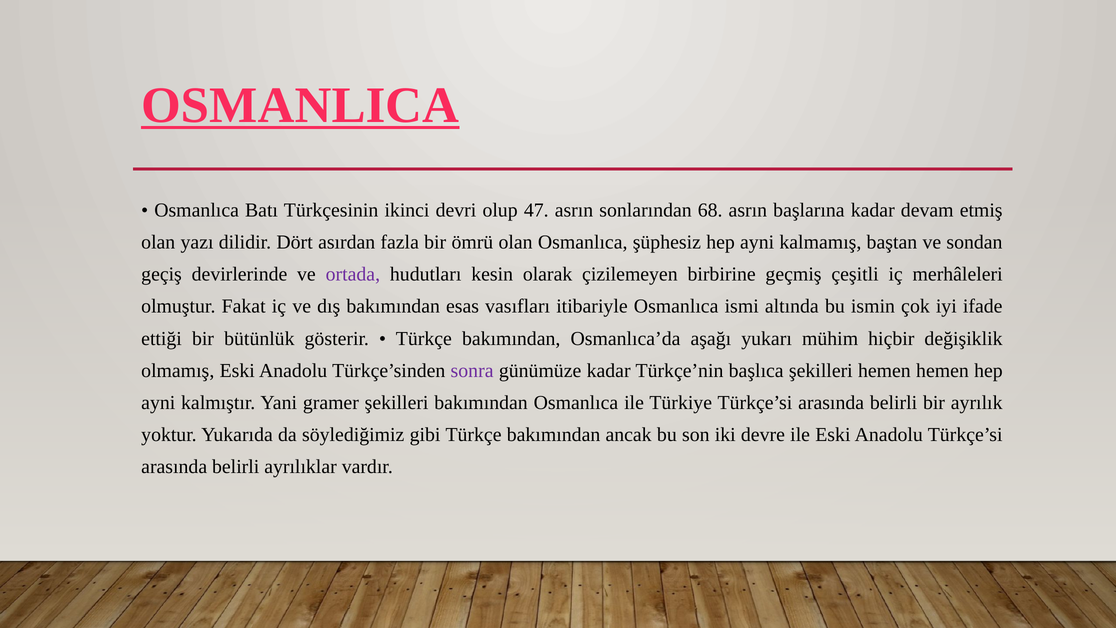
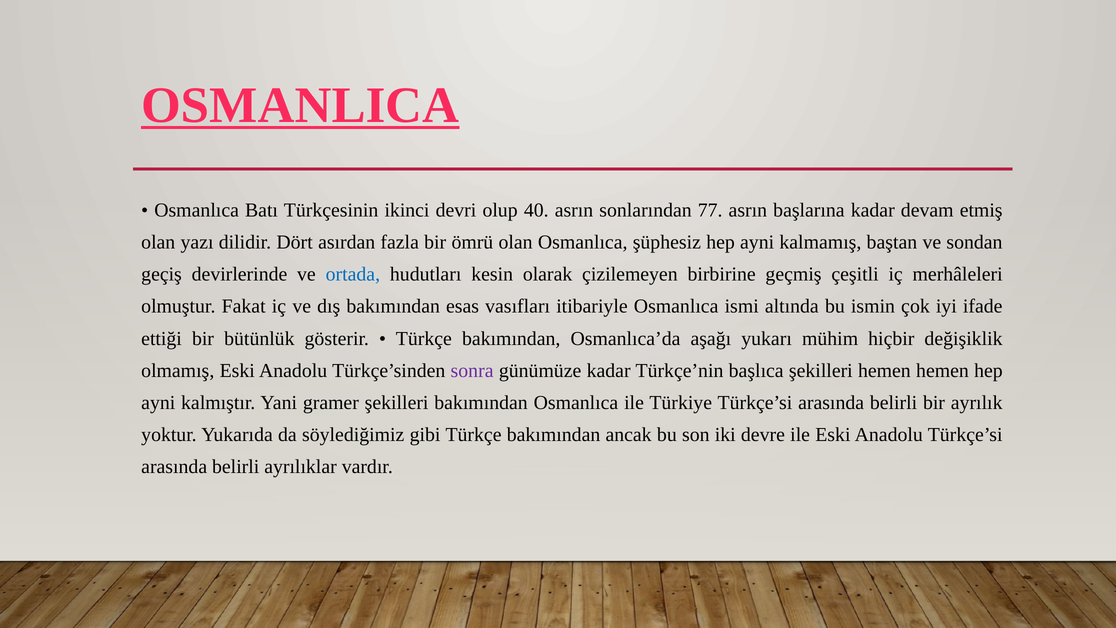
47: 47 -> 40
68: 68 -> 77
ortada colour: purple -> blue
